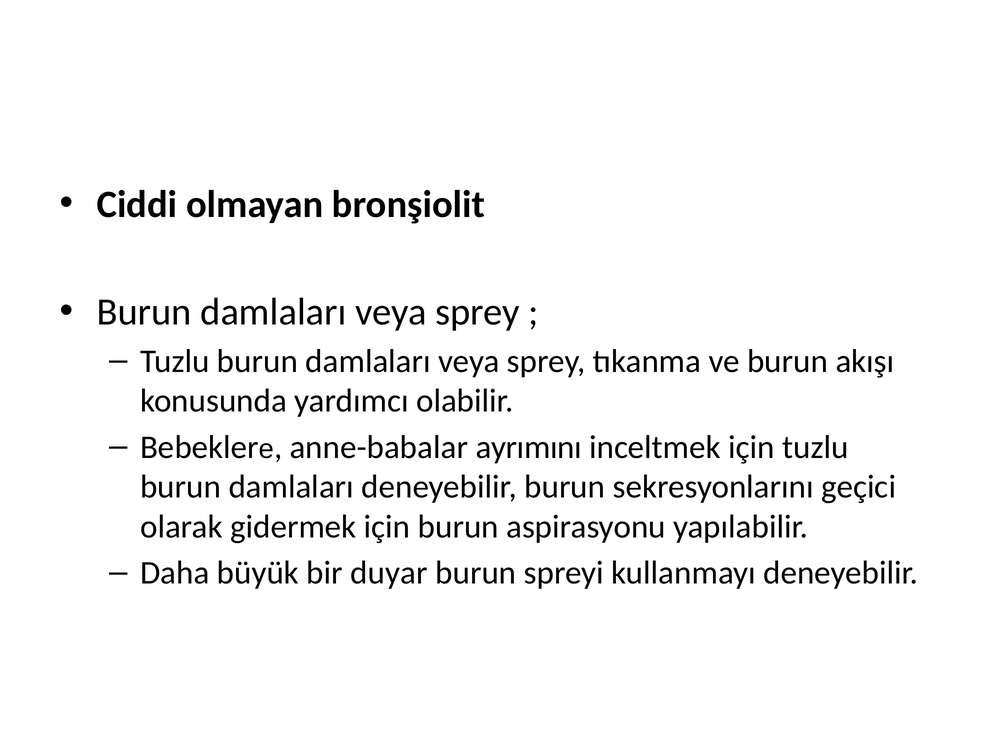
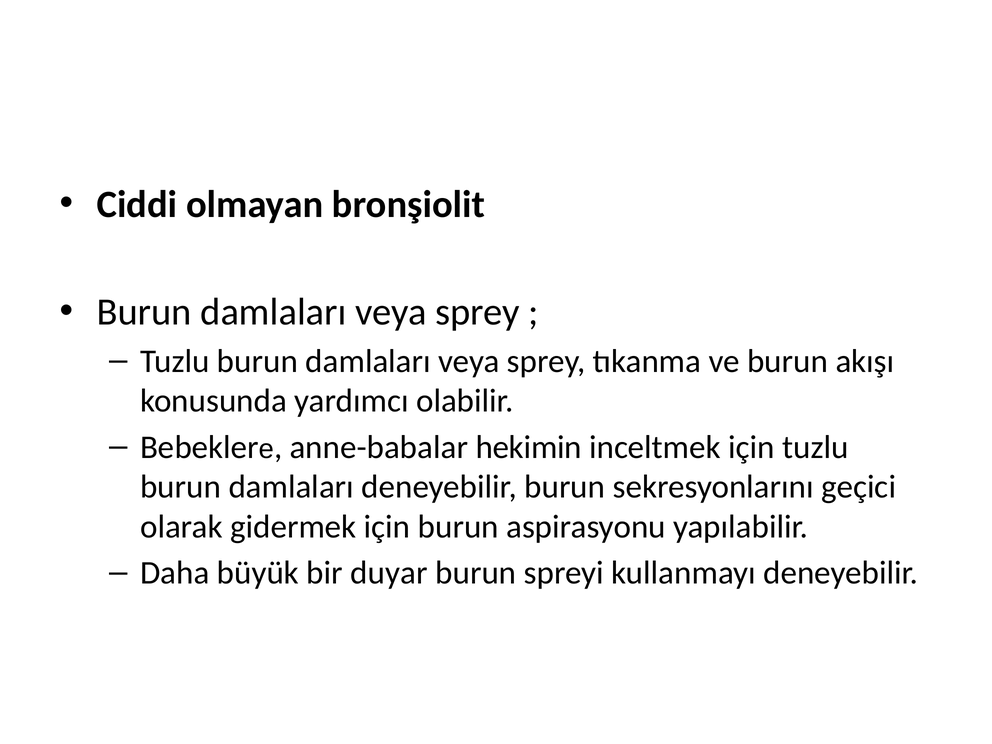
ayrımını: ayrımını -> hekimin
